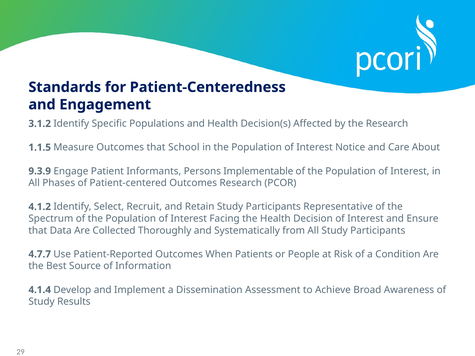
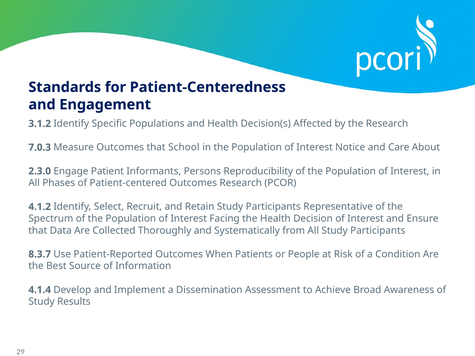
1.1.5: 1.1.5 -> 7.0.3
9.3.9: 9.3.9 -> 2.3.0
Implementable: Implementable -> Reproducibility
4.7.7: 4.7.7 -> 8.3.7
